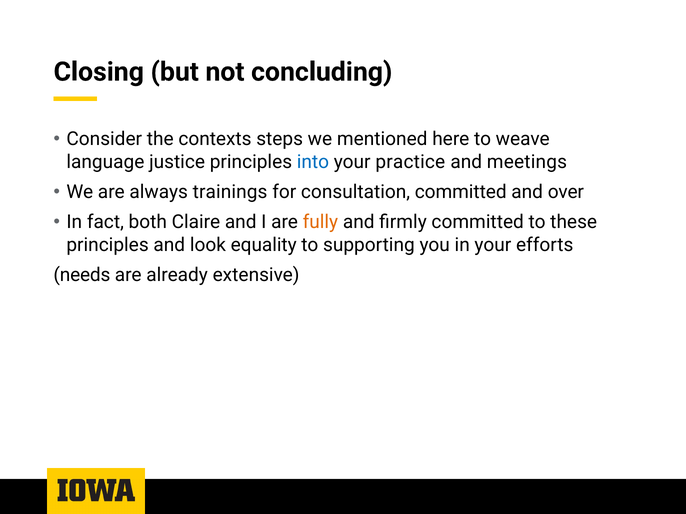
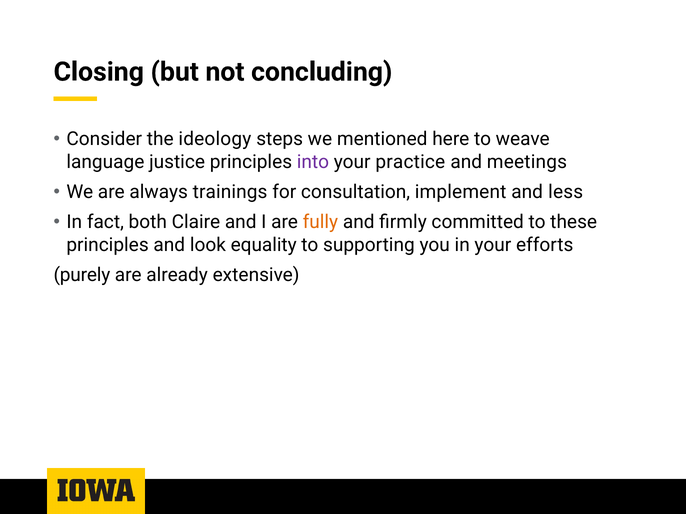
contexts: contexts -> ideology
into colour: blue -> purple
consultation committed: committed -> implement
over: over -> less
needs: needs -> purely
